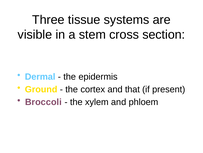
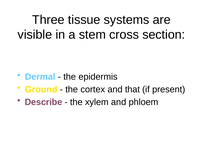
Broccoli: Broccoli -> Describe
